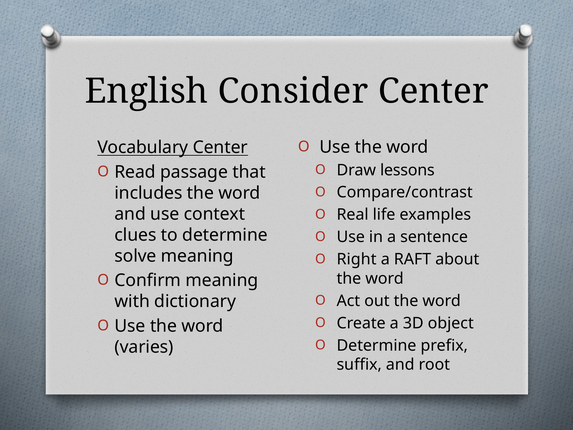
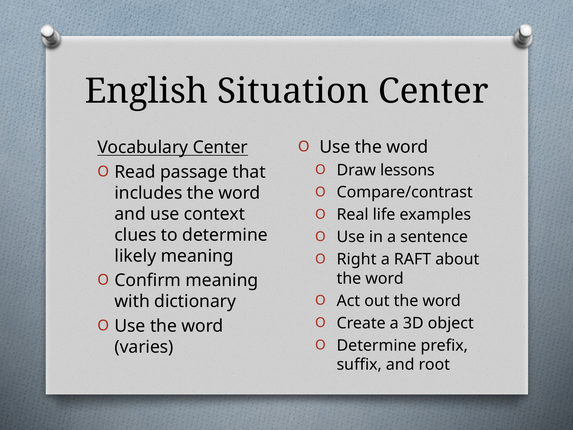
Consider: Consider -> Situation
solve: solve -> likely
